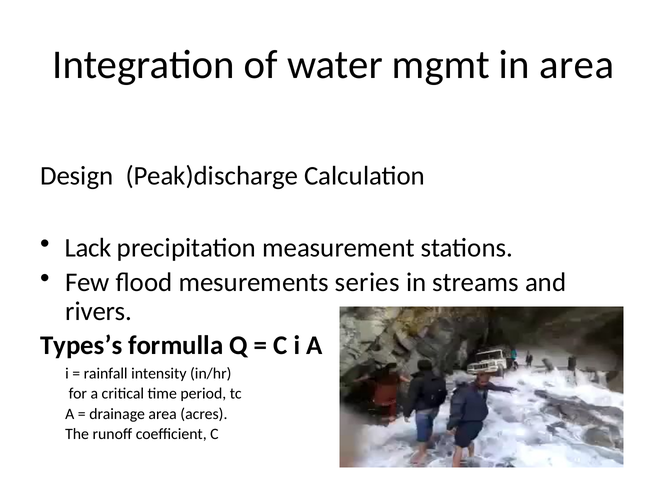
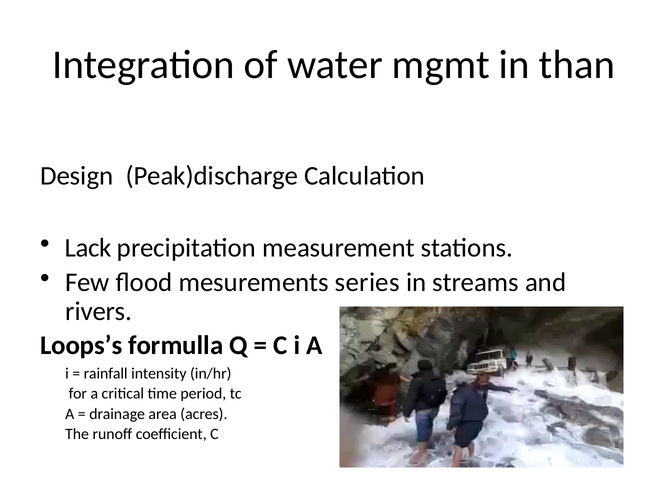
in area: area -> than
Types’s: Types’s -> Loops’s
